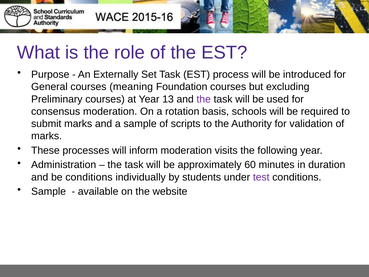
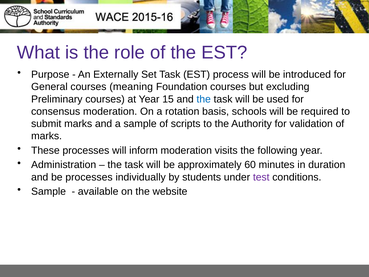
13: 13 -> 15
the at (204, 99) colour: purple -> blue
be conditions: conditions -> processes
